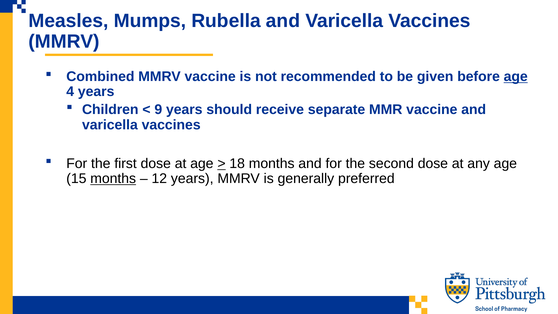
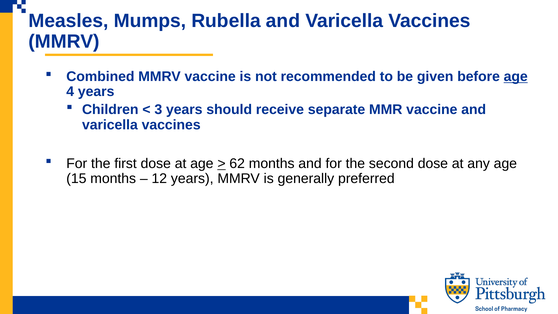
9: 9 -> 3
18: 18 -> 62
months at (113, 179) underline: present -> none
